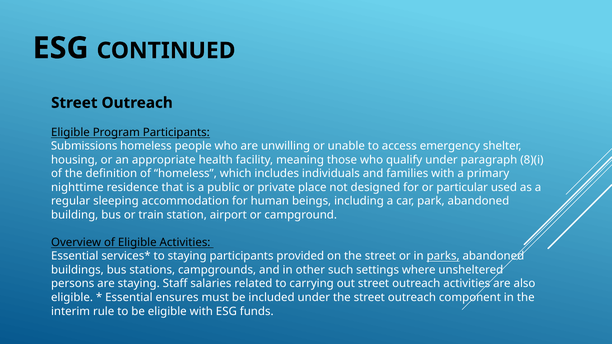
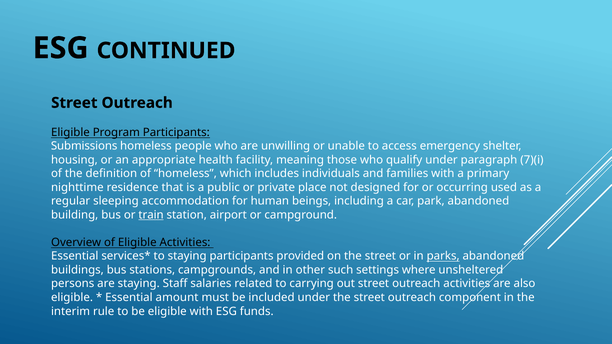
8)(i: 8)(i -> 7)(i
particular: particular -> occurring
train underline: none -> present
ensures: ensures -> amount
